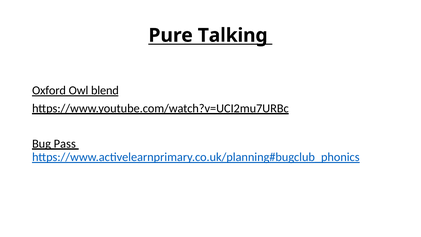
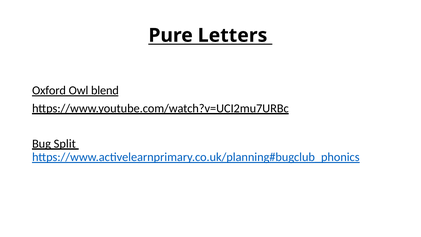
Talking: Talking -> Letters
Pass: Pass -> Split
